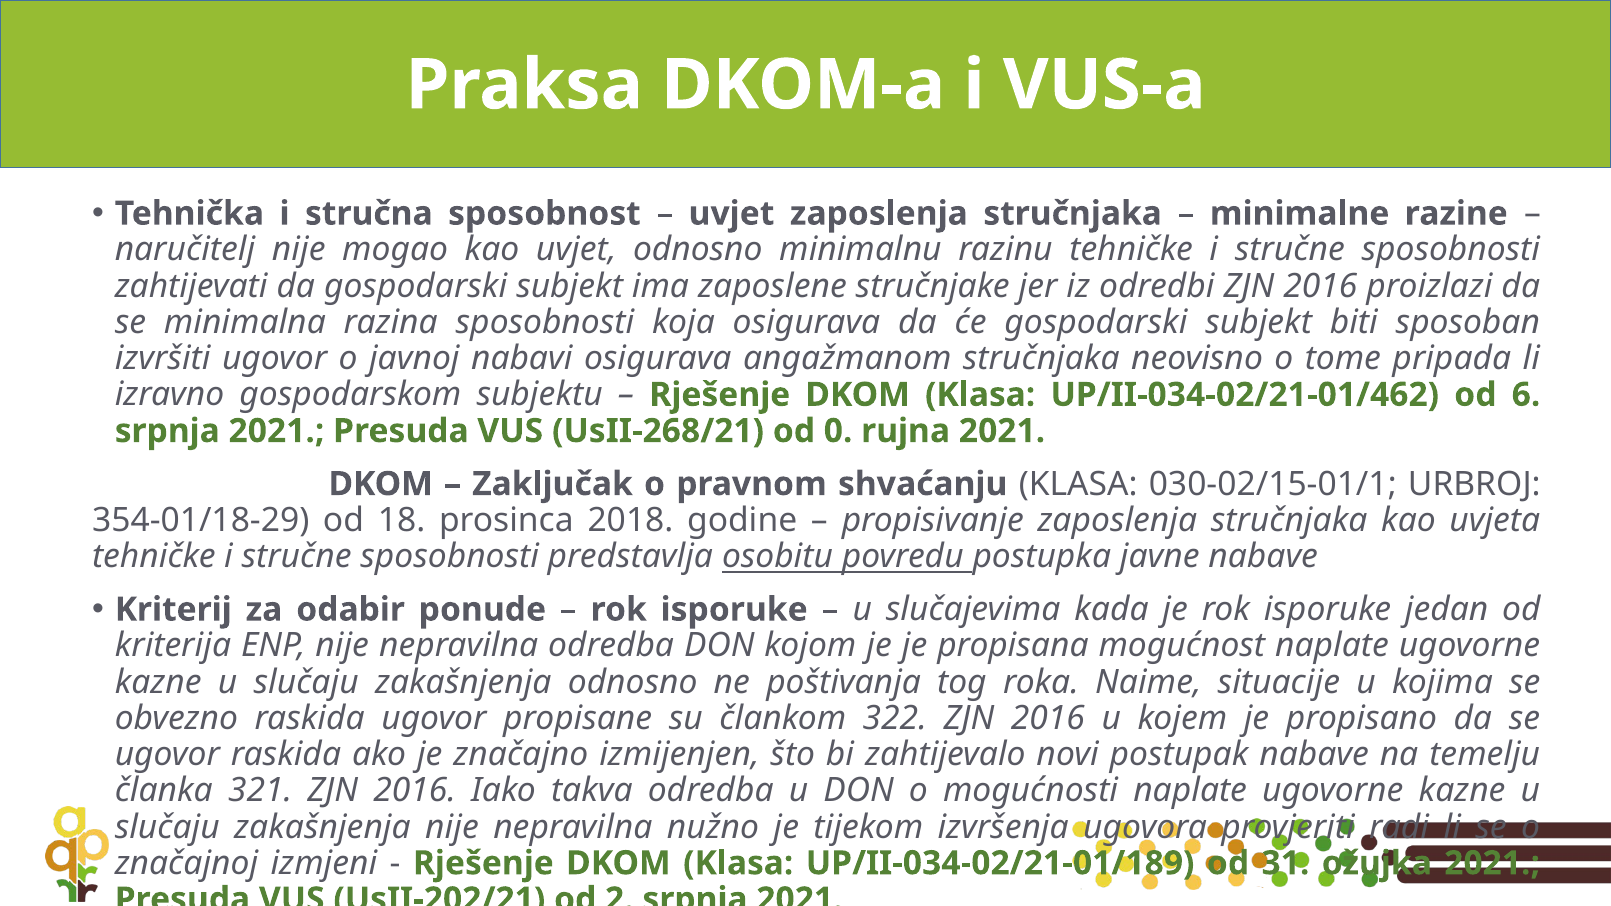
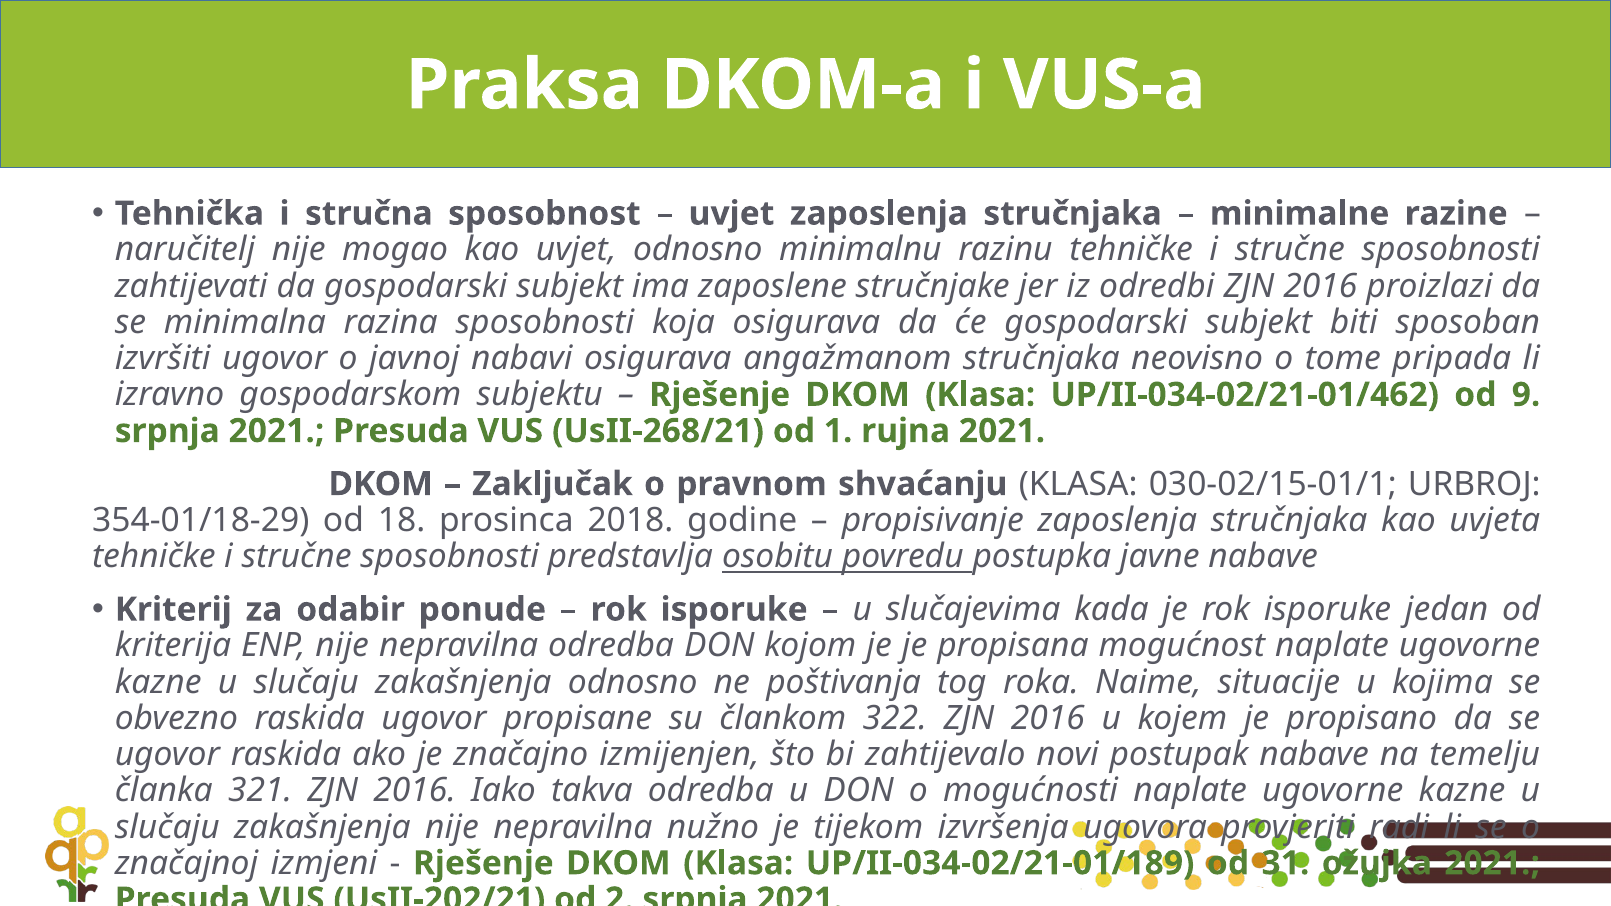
6: 6 -> 9
0: 0 -> 1
